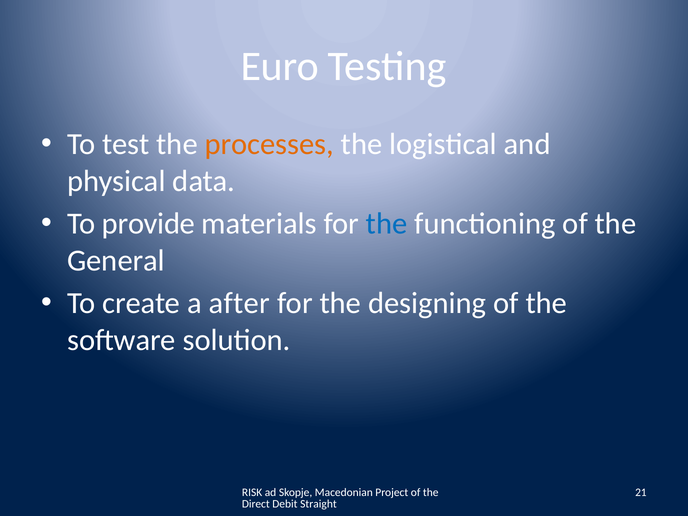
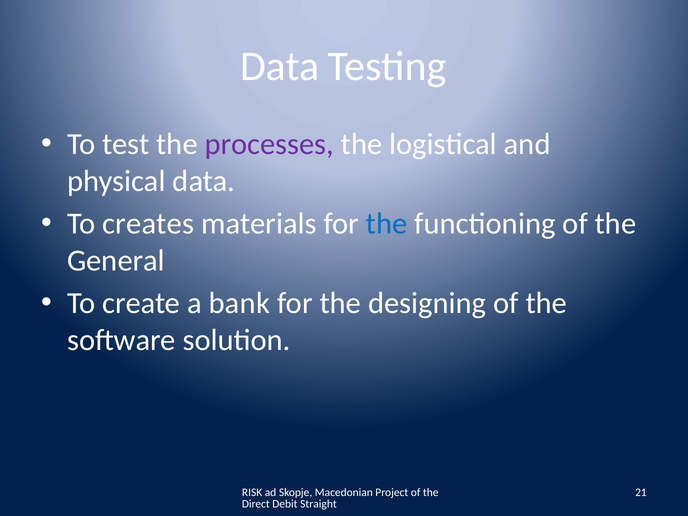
Euro at (280, 67): Euro -> Data
processes colour: orange -> purple
provide: provide -> creates
after: after -> bank
